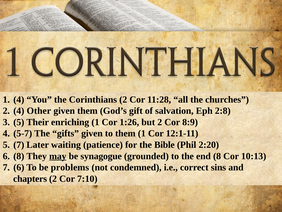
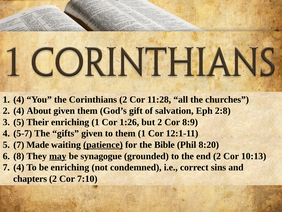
Other: Other -> About
Later: Later -> Made
patience underline: none -> present
2:20: 2:20 -> 8:20
end 8: 8 -> 2
7 6: 6 -> 4
be problems: problems -> enriching
